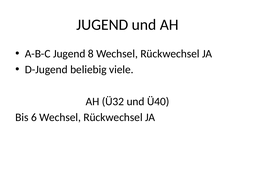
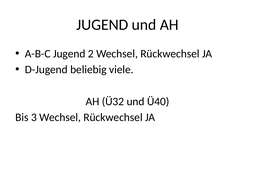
8: 8 -> 2
6: 6 -> 3
